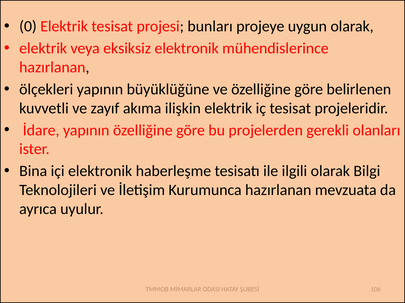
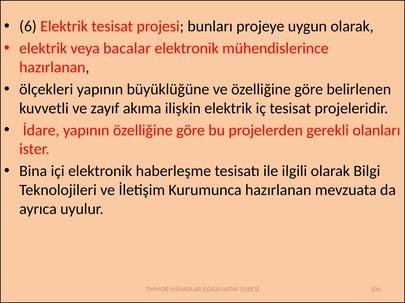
0: 0 -> 6
eksiksiz: eksiksiz -> bacalar
